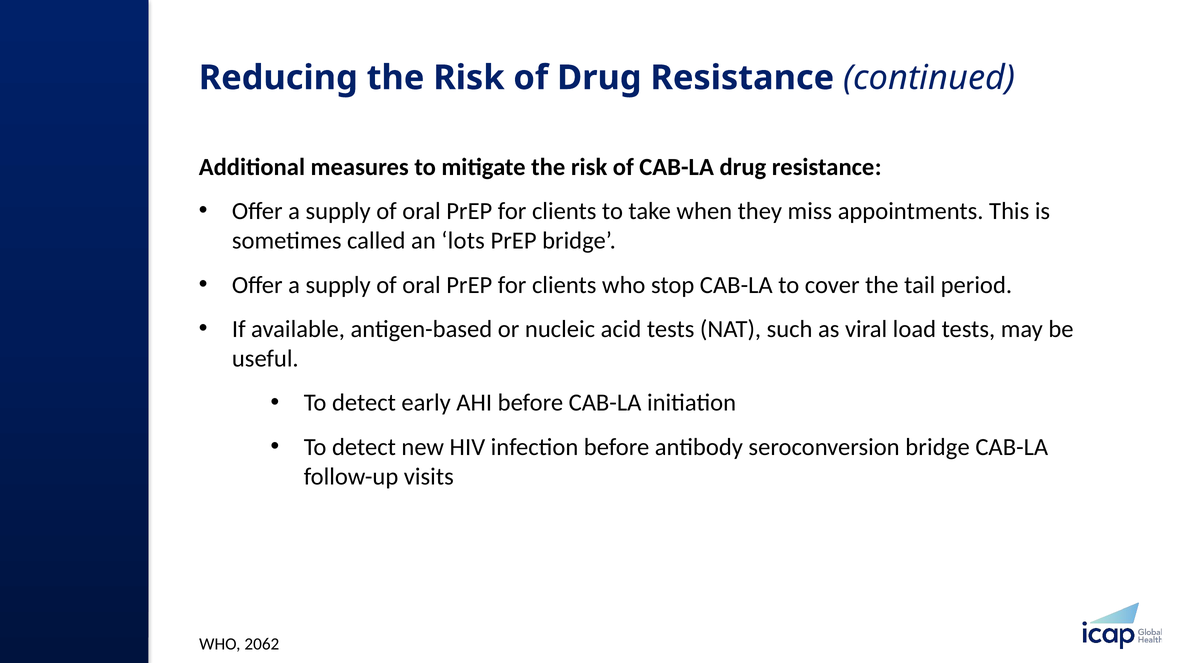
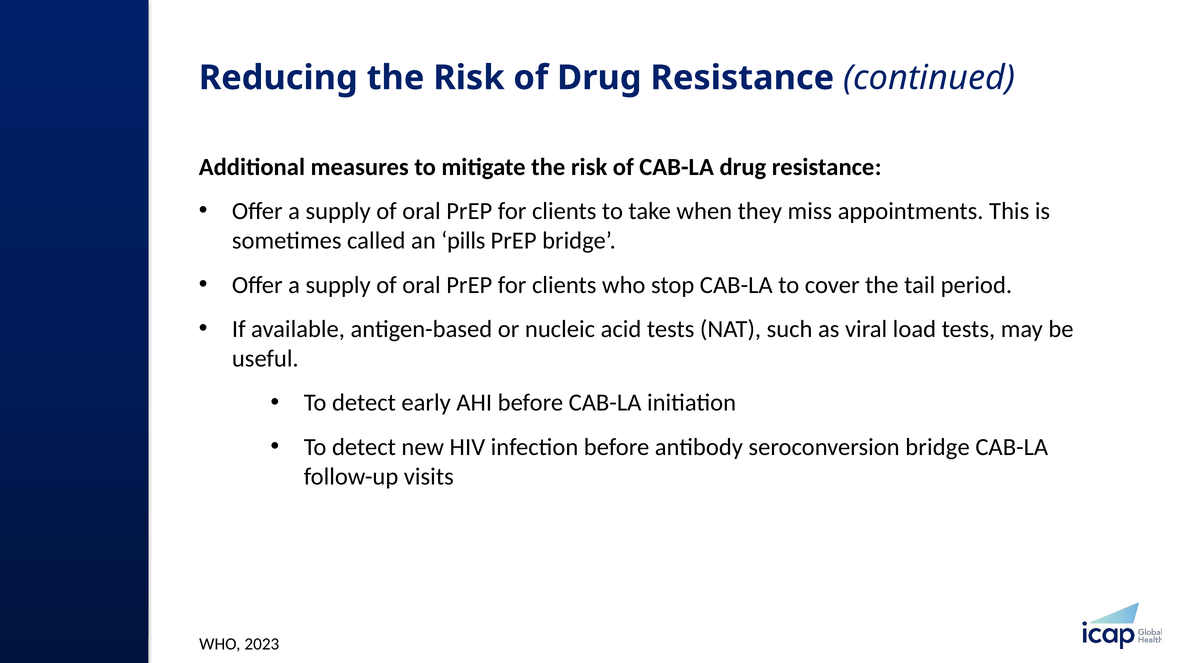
lots: lots -> pills
2062: 2062 -> 2023
